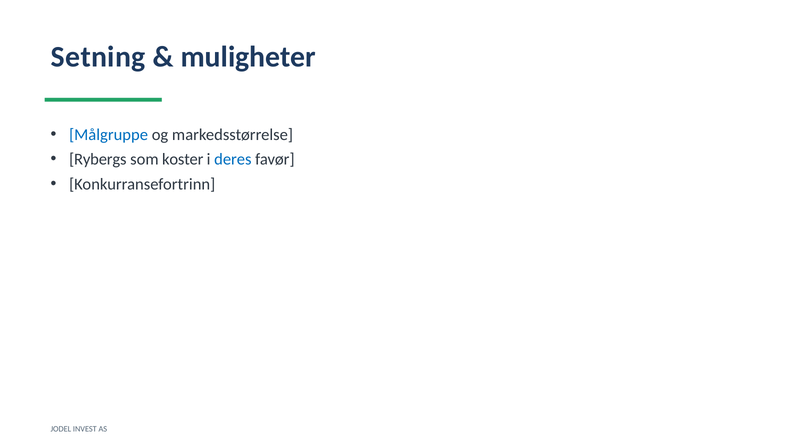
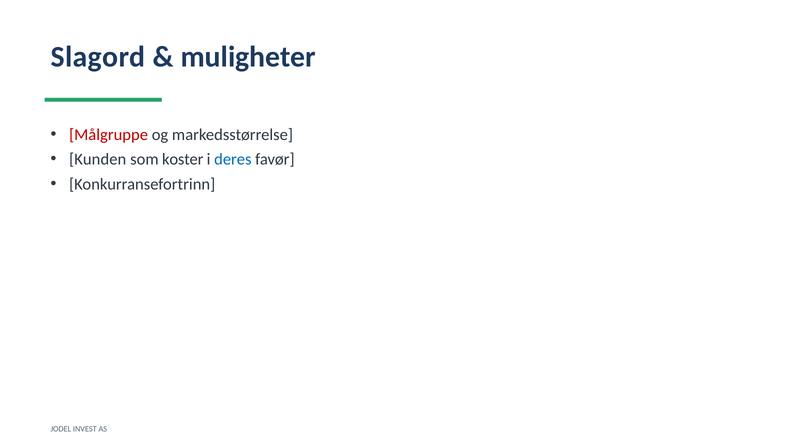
Setning: Setning -> Slagord
Målgruppe colour: blue -> red
Rybergs: Rybergs -> Kunden
